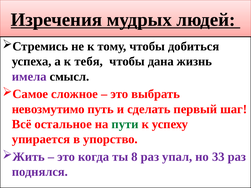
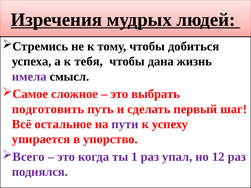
невозмутимо: невозмутимо -> подготовить
пути colour: green -> purple
Жить: Жить -> Всего
8: 8 -> 1
33: 33 -> 12
